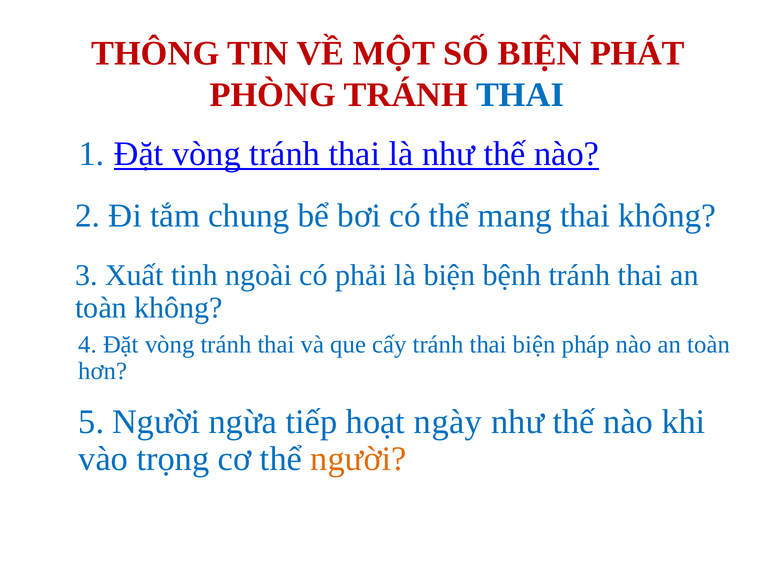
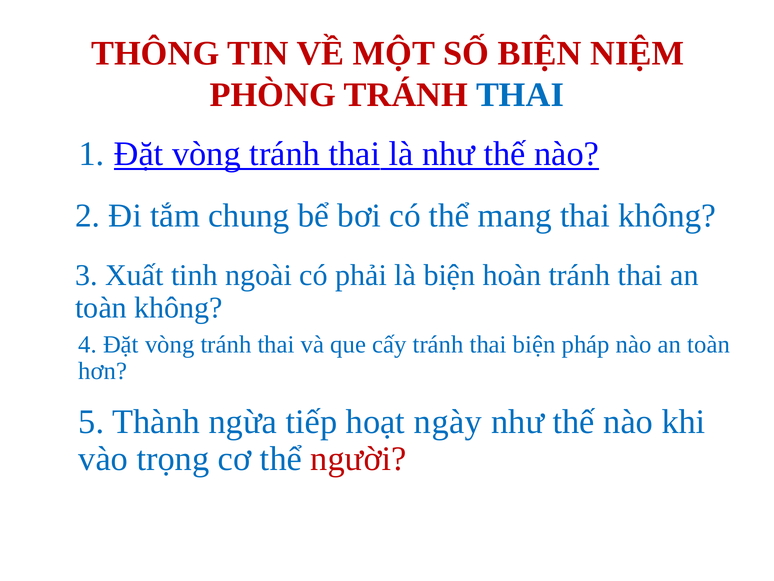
PHÁT: PHÁT -> NIỆM
bệnh: bệnh -> hoàn
5 Người: Người -> Thành
người at (359, 458) colour: orange -> red
